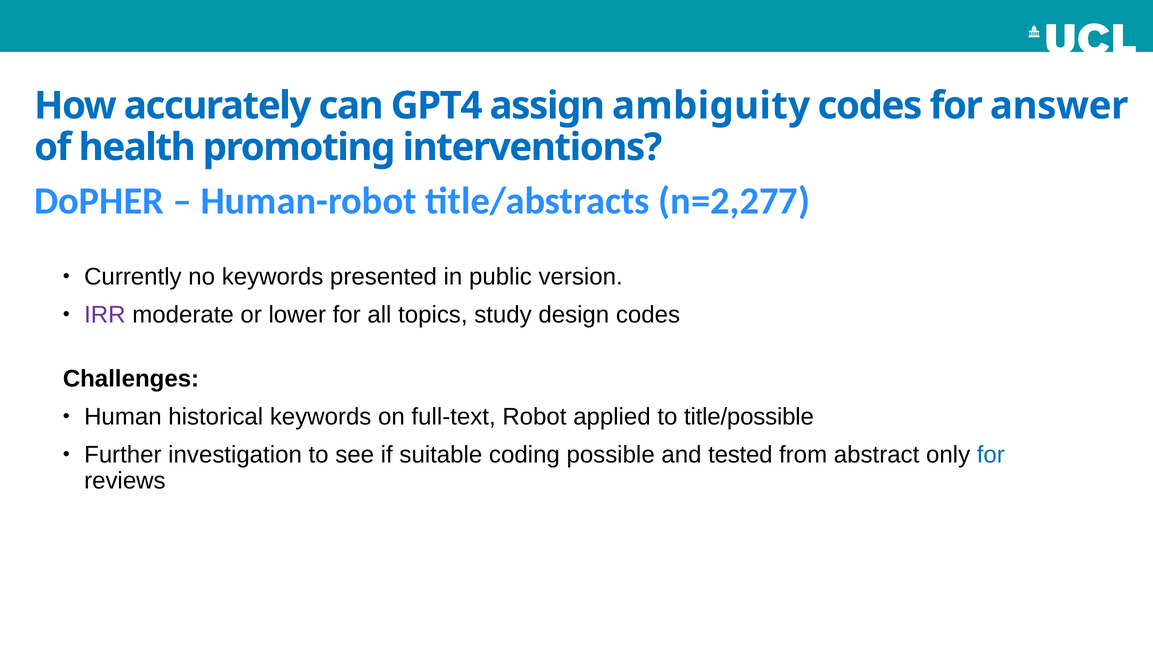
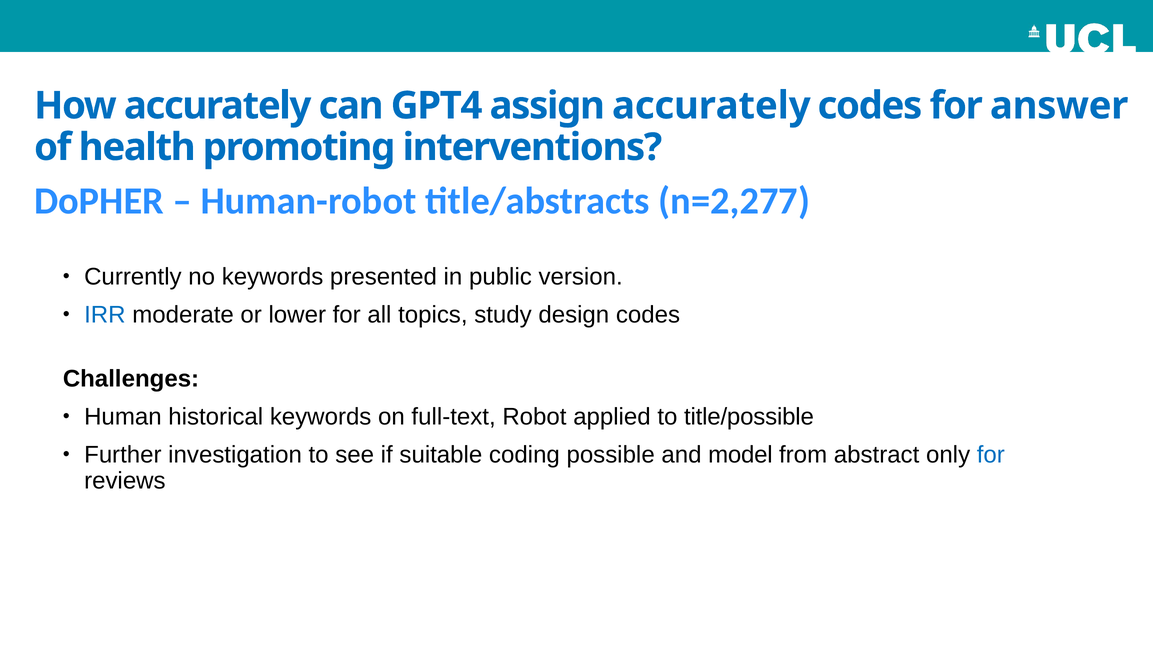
assign ambiguity: ambiguity -> accurately
IRR colour: purple -> blue
tested: tested -> model
